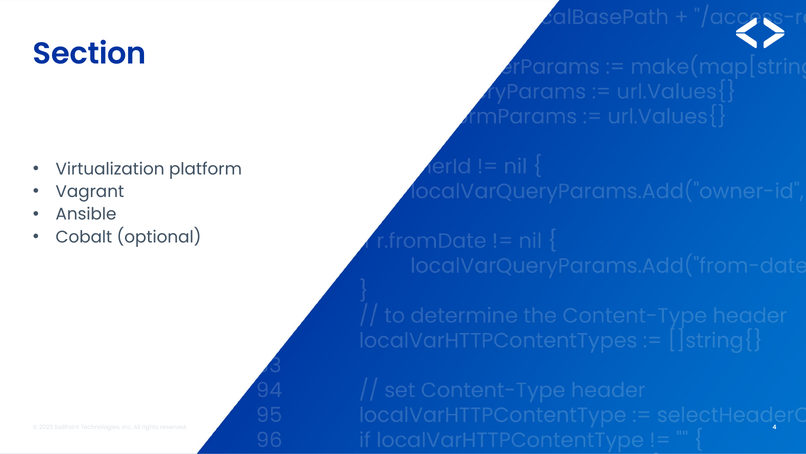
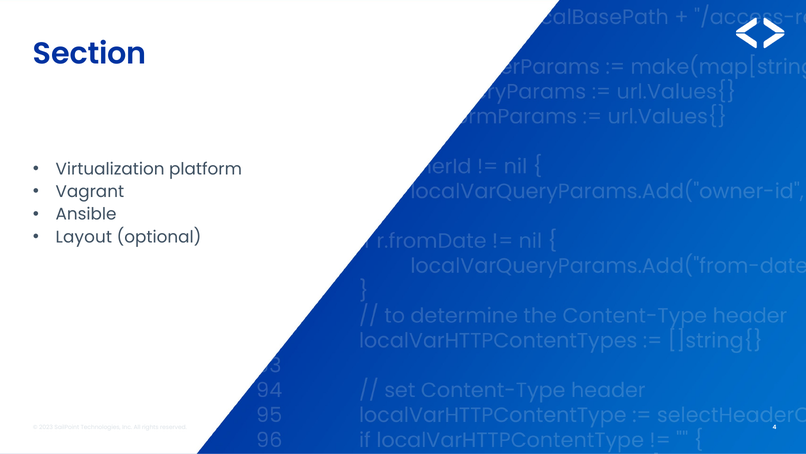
Cobalt: Cobalt -> Layout
